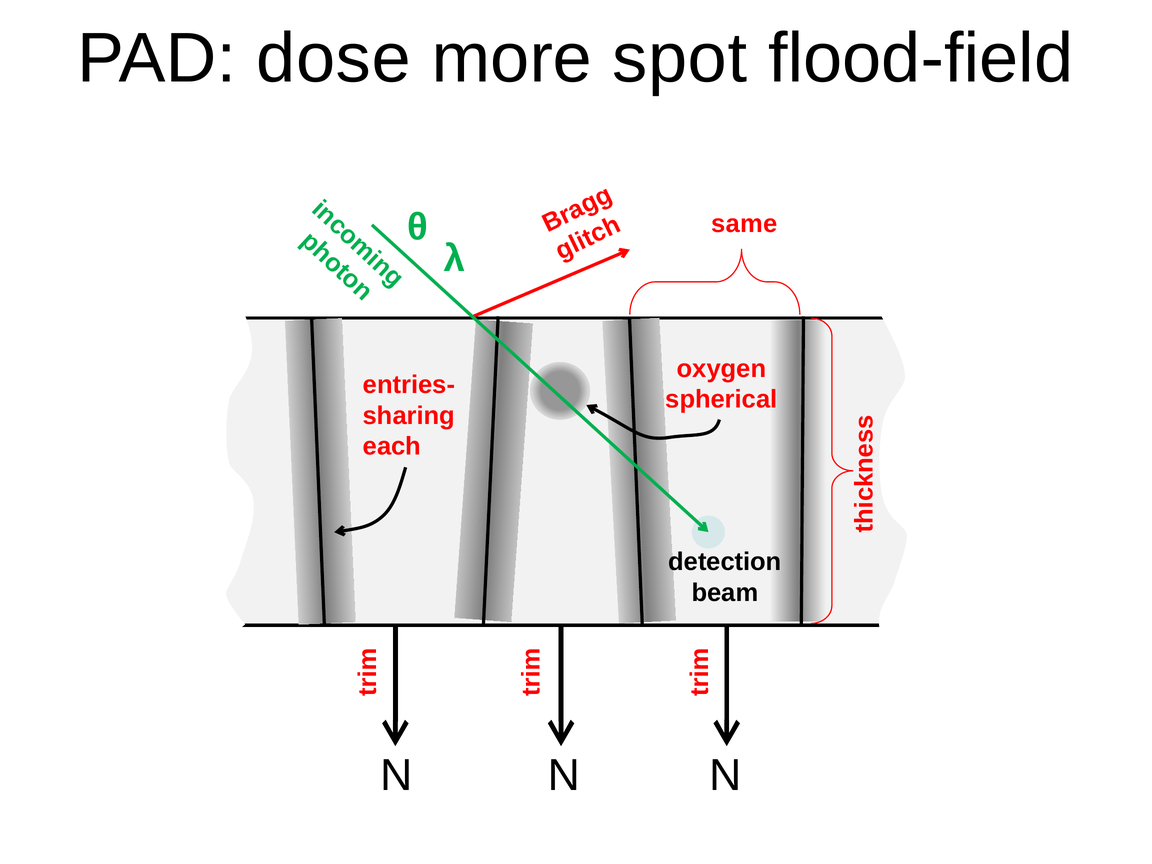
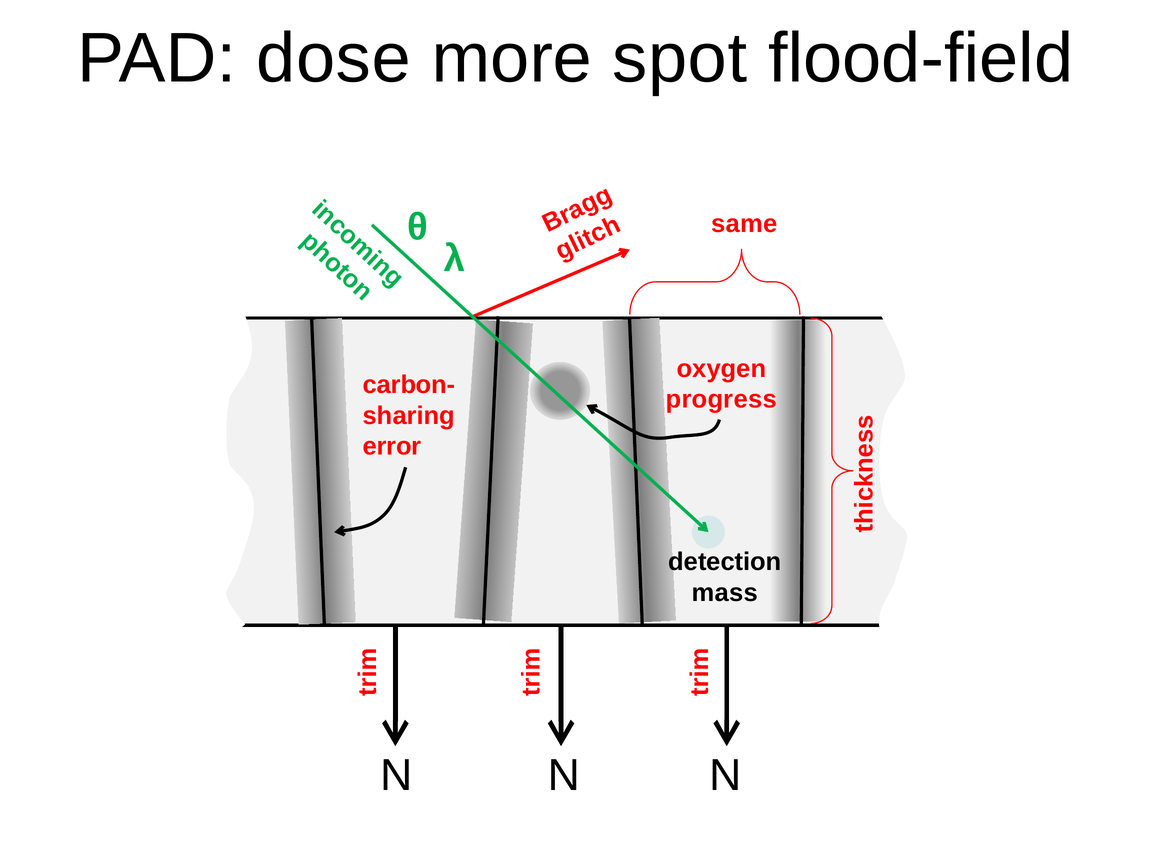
entries-: entries- -> carbon-
spherical: spherical -> progress
each: each -> error
beam: beam -> mass
